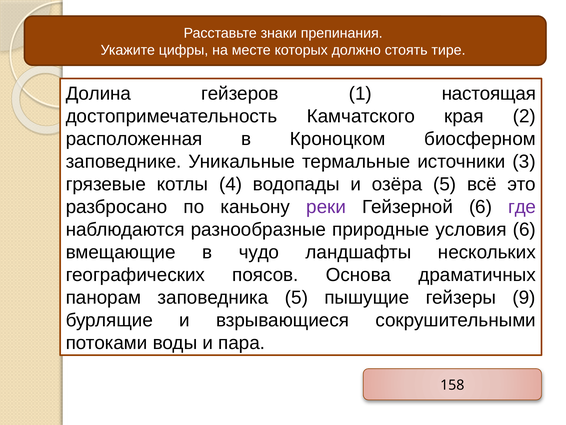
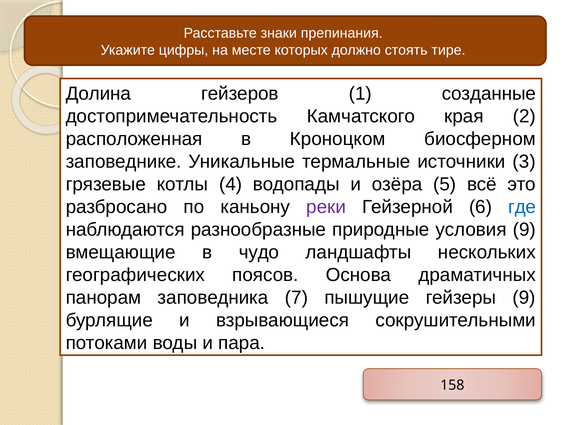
настоящая: настоящая -> созданные
где colour: purple -> blue
условия 6: 6 -> 9
заповедника 5: 5 -> 7
